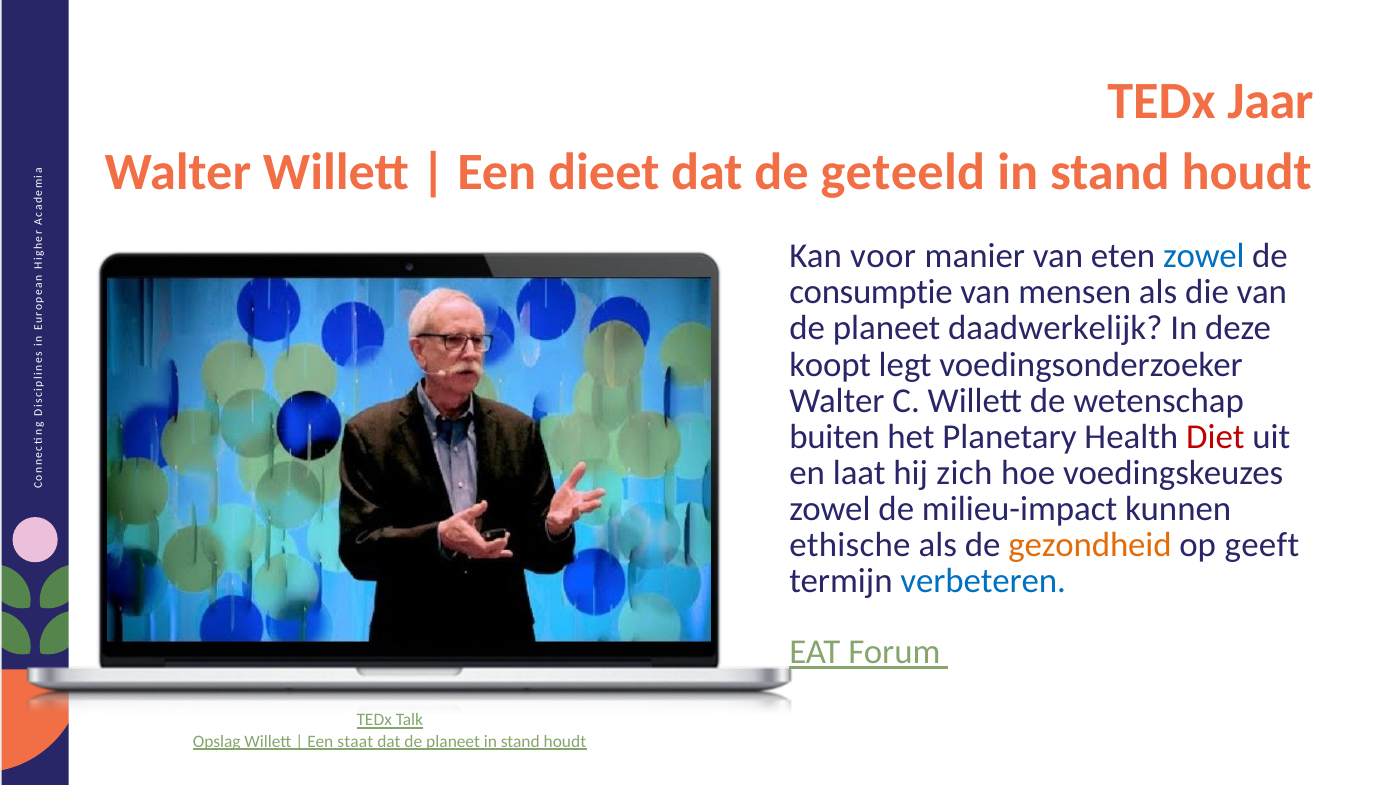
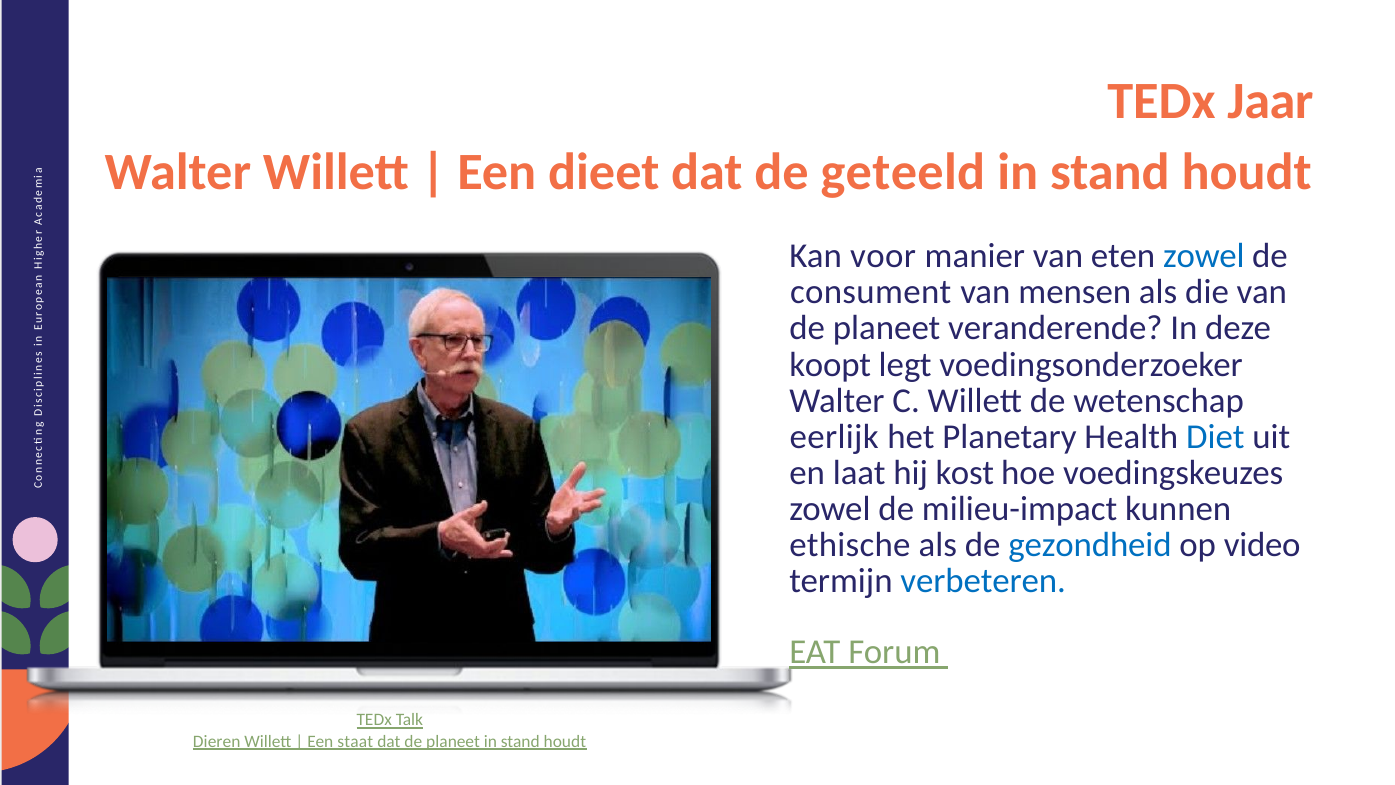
consumptie: consumptie -> consument
daadwerkelijk: daadwerkelijk -> veranderende
buiten: buiten -> eerlijk
Diet colour: red -> blue
zich: zich -> kost
gezondheid colour: orange -> blue
geeft: geeft -> video
Opslag: Opslag -> Dieren
